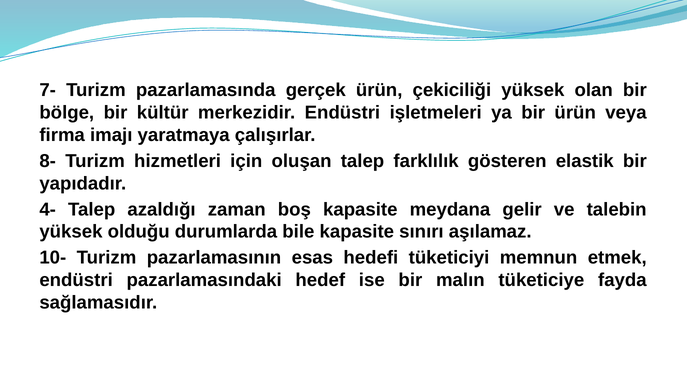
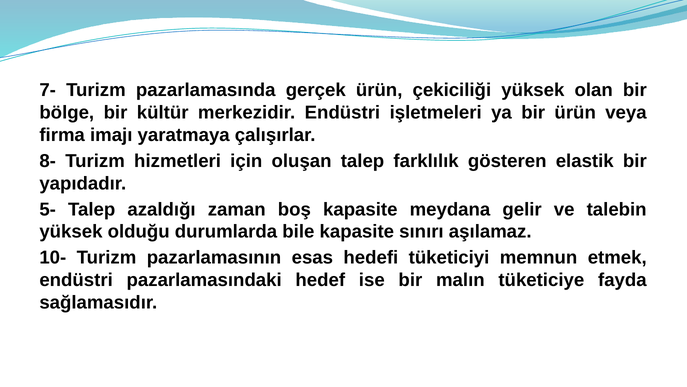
4-: 4- -> 5-
